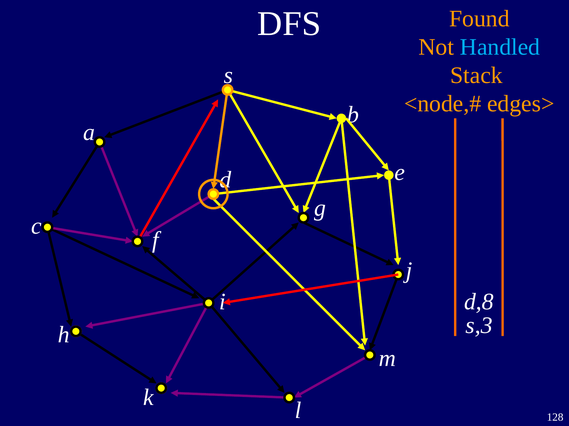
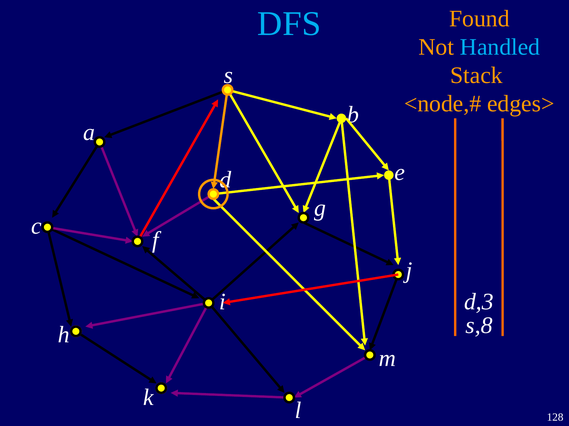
DFS colour: white -> light blue
d,8: d,8 -> d,3
s,3: s,3 -> s,8
